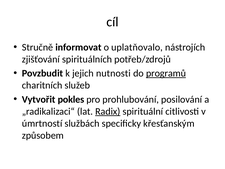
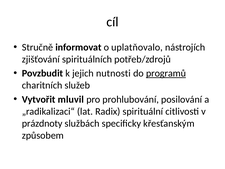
pokles: pokles -> mluvil
Radix underline: present -> none
úmrtností: úmrtností -> prázdnoty
